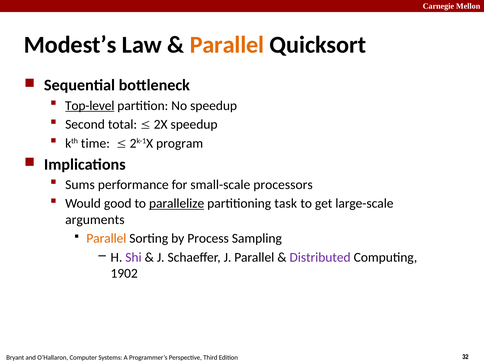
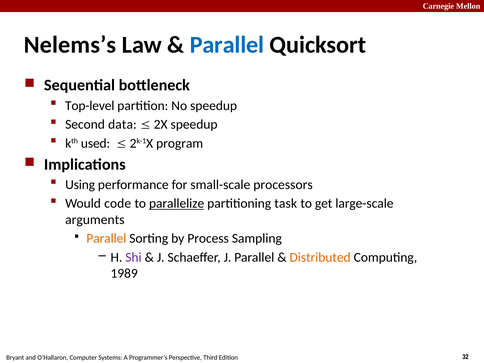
Modest’s: Modest’s -> Nelems’s
Parallel at (227, 45) colour: orange -> blue
Top-level underline: present -> none
total: total -> data
time: time -> used
Sums: Sums -> Using
good: good -> code
Distributed colour: purple -> orange
1902: 1902 -> 1989
